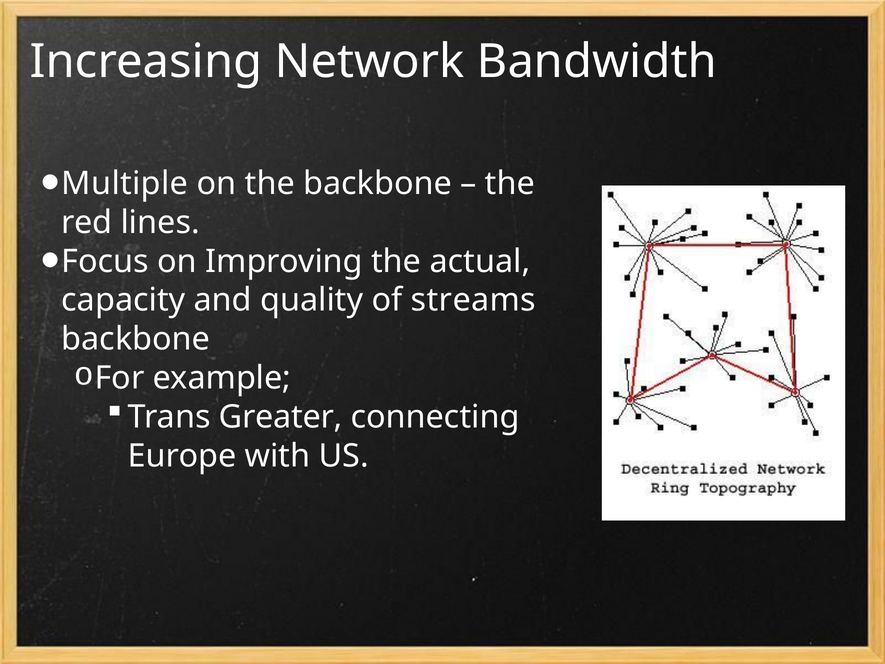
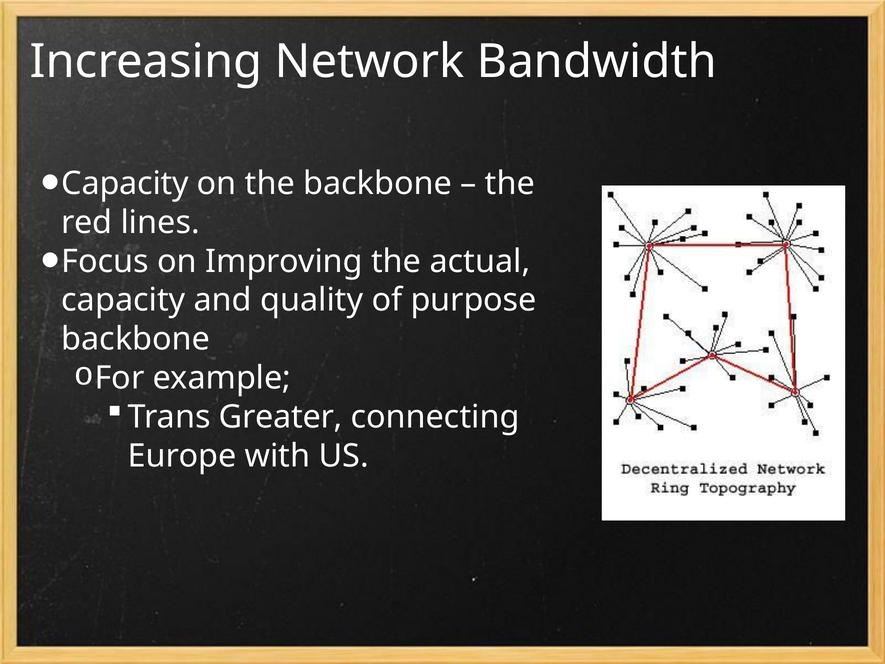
Multiple at (125, 183): Multiple -> Capacity
streams: streams -> purpose
